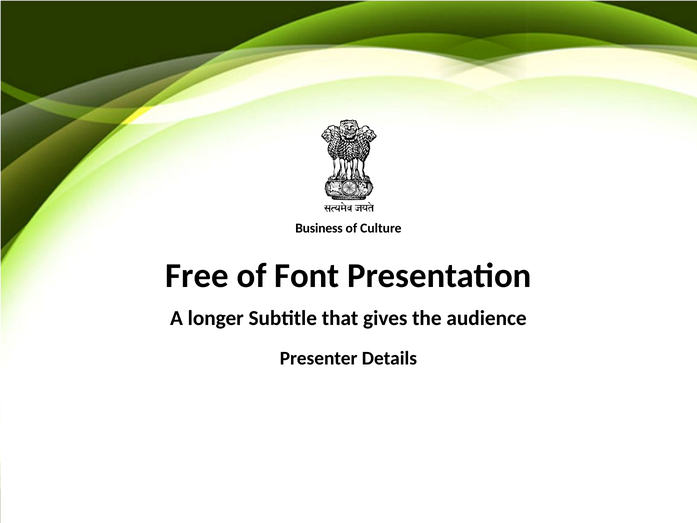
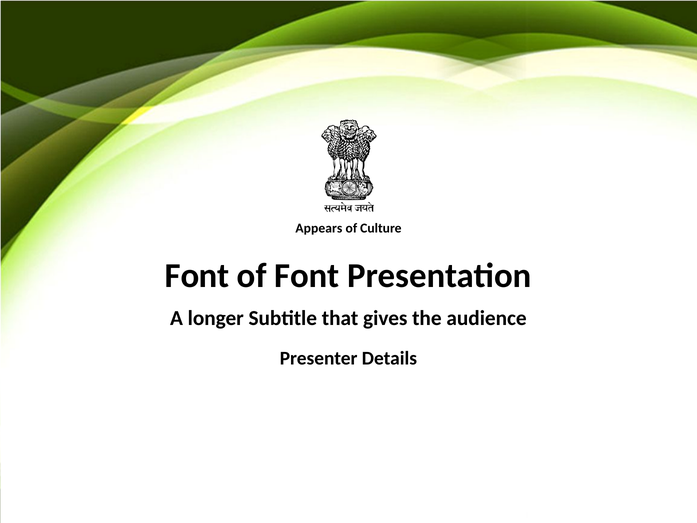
Business: Business -> Appears
Free at (197, 276): Free -> Font
